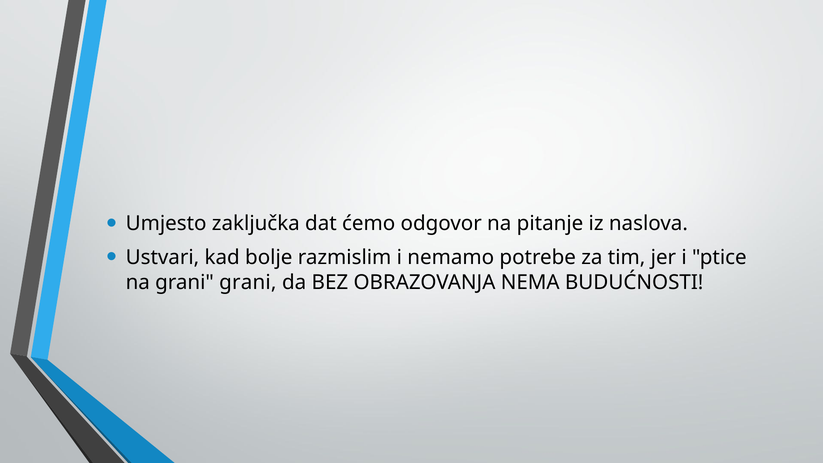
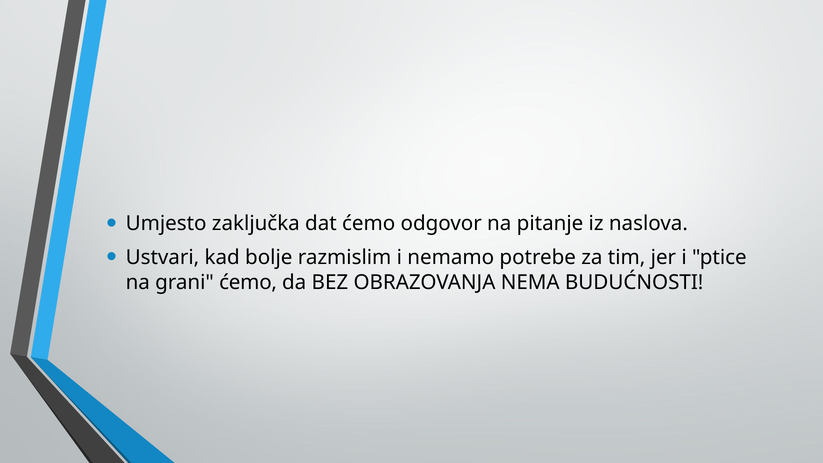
grani grani: grani -> ćemo
